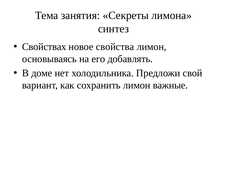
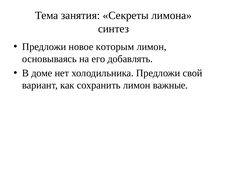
Свойствах at (44, 47): Свойствах -> Предложи
свойства: свойства -> которым
